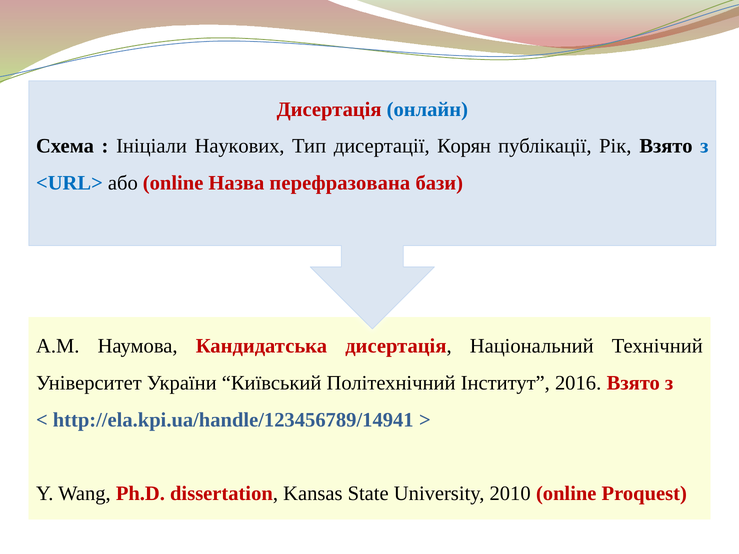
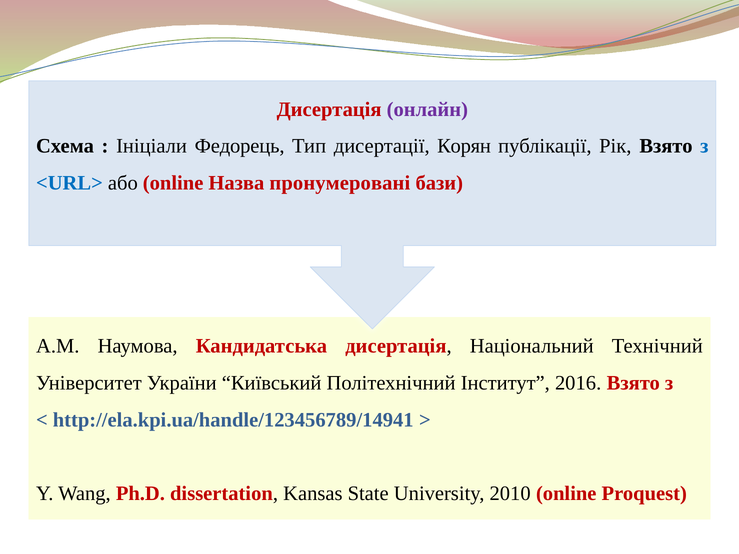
онлайн colour: blue -> purple
Наукових: Наукових -> Федорець
перефразована: перефразована -> пронумеровані
